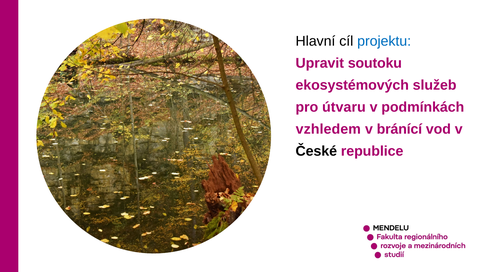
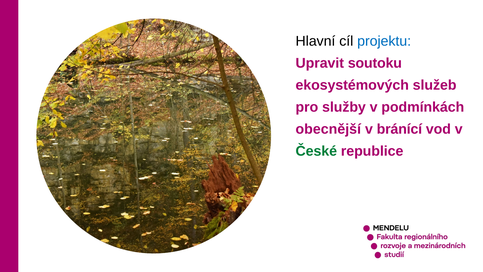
útvaru: útvaru -> služby
vzhledem: vzhledem -> obecnější
České colour: black -> green
